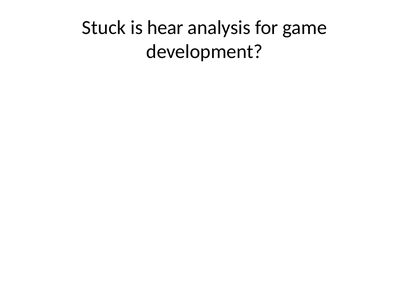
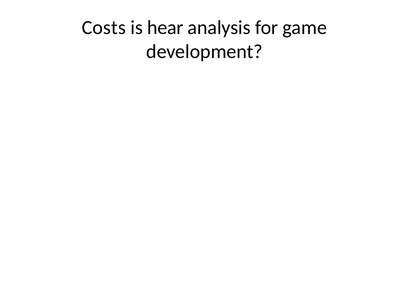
Stuck: Stuck -> Costs
